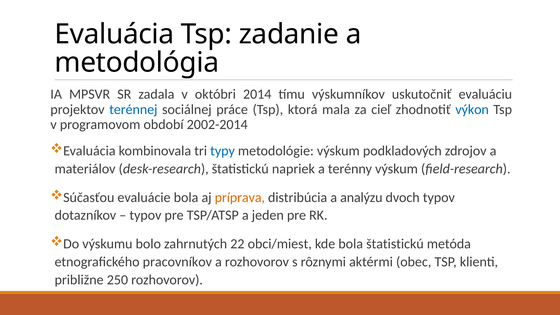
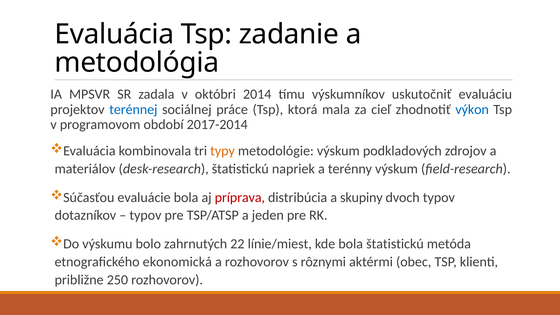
2002-2014: 2002-2014 -> 2017-2014
typy colour: blue -> orange
príprava colour: orange -> red
analýzu: analýzu -> skupiny
obci/miest: obci/miest -> línie/miest
pracovníkov: pracovníkov -> ekonomická
